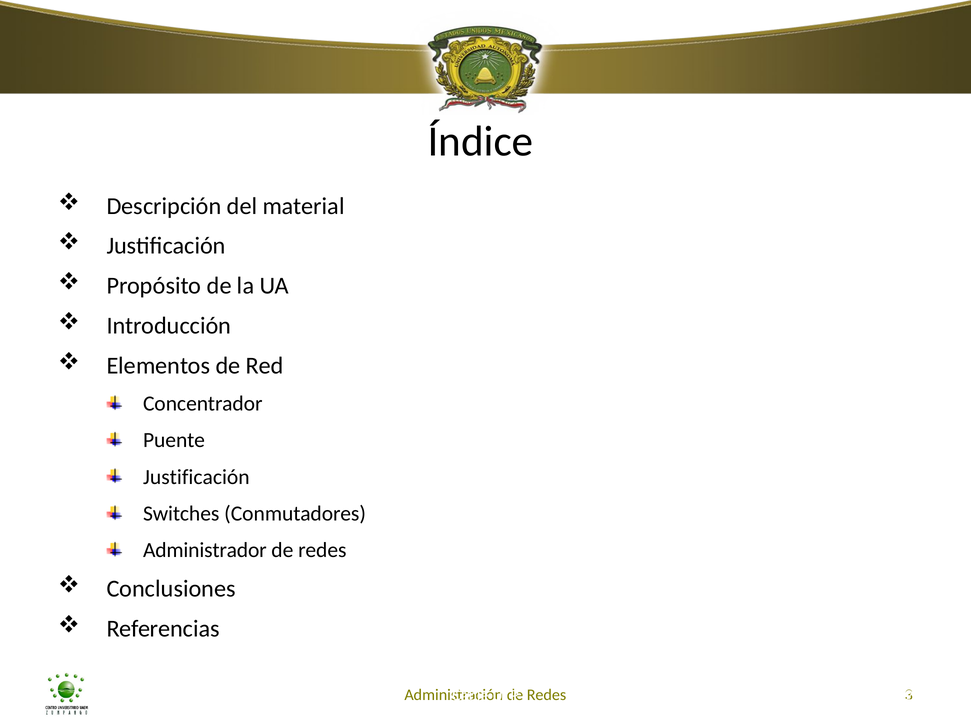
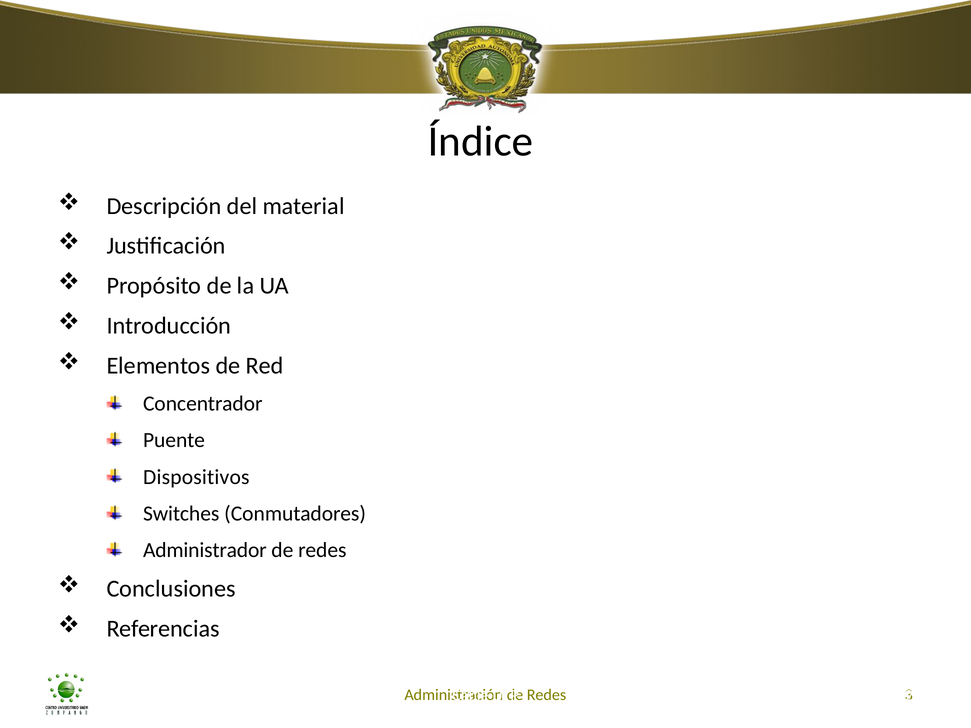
Justificación at (196, 477): Justificación -> Dispositivos
